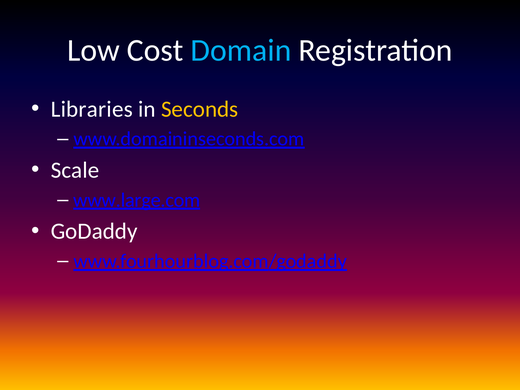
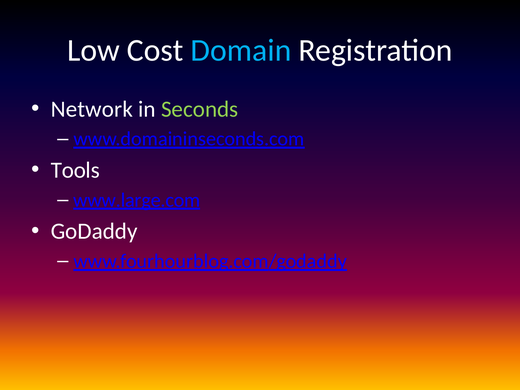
Libraries: Libraries -> Network
Seconds colour: yellow -> light green
Scale: Scale -> Tools
